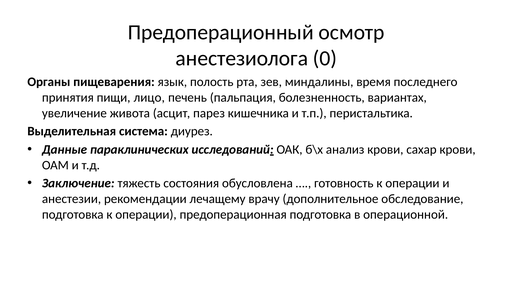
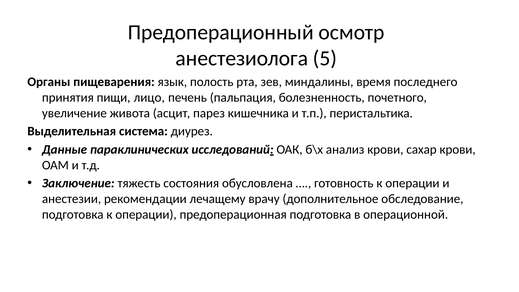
0: 0 -> 5
вариантах: вариантах -> почетного
